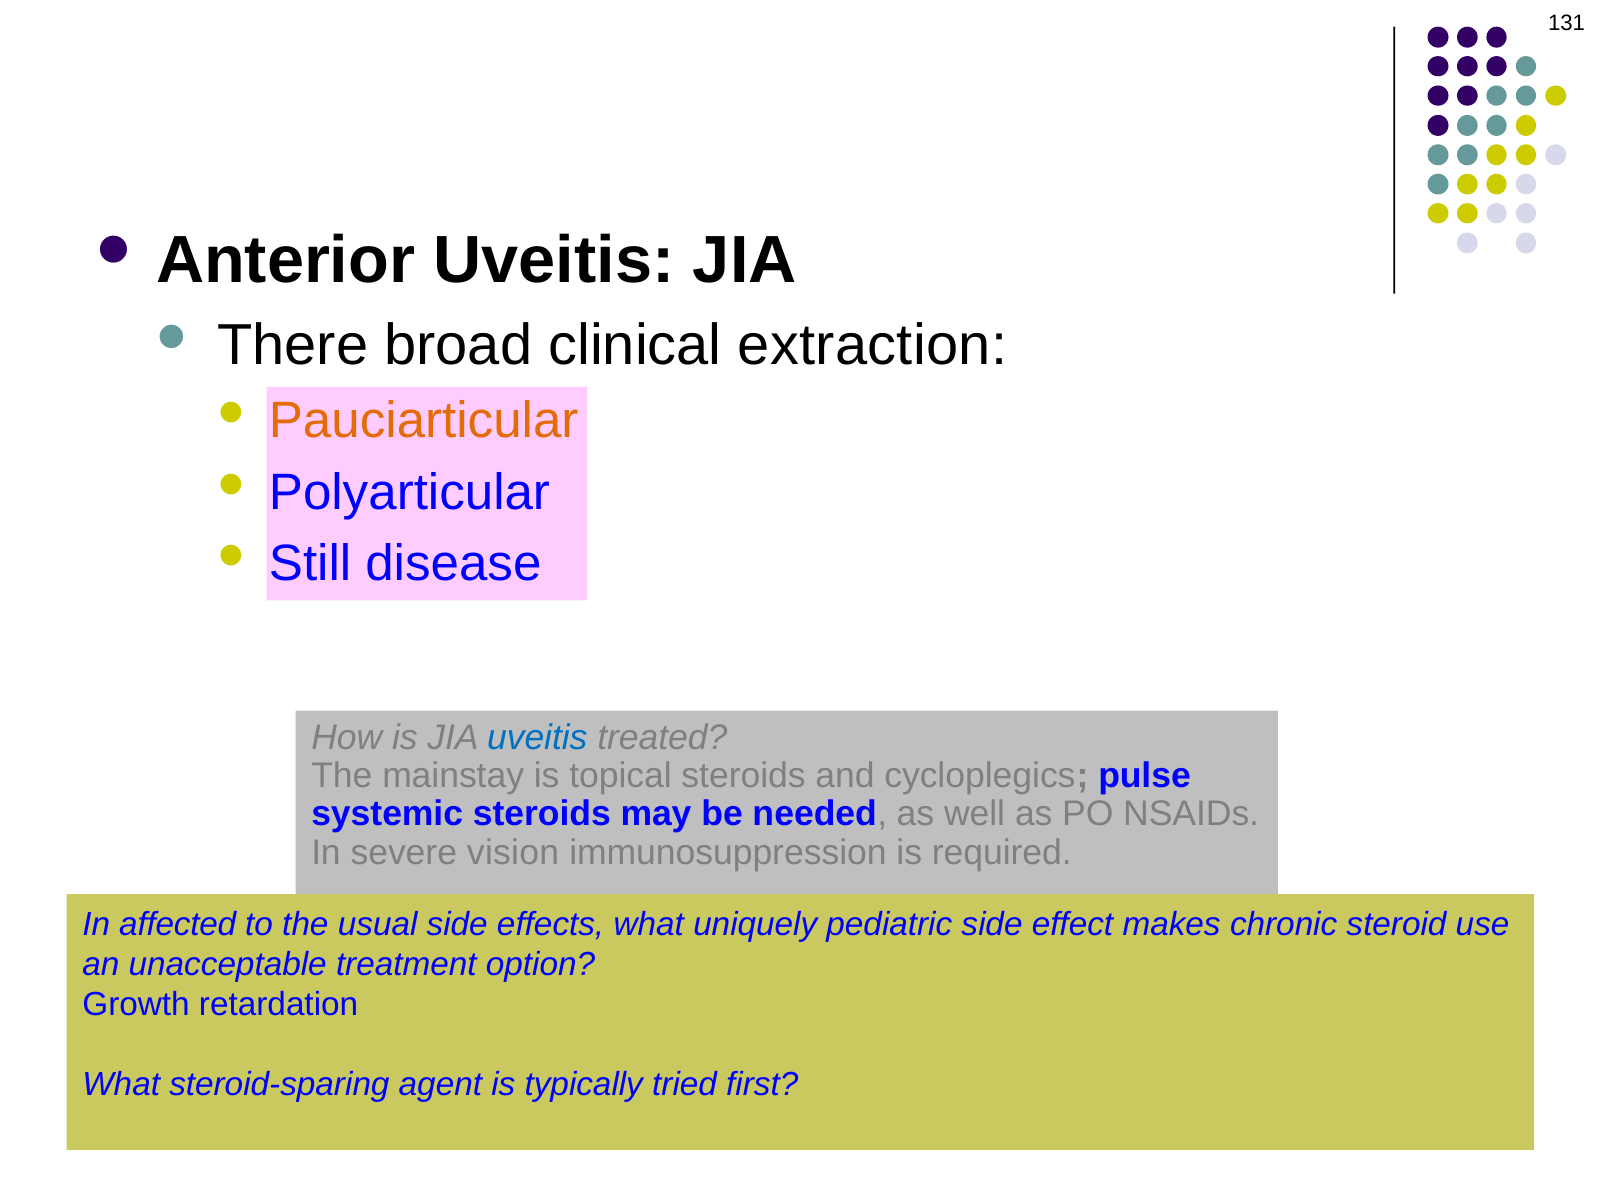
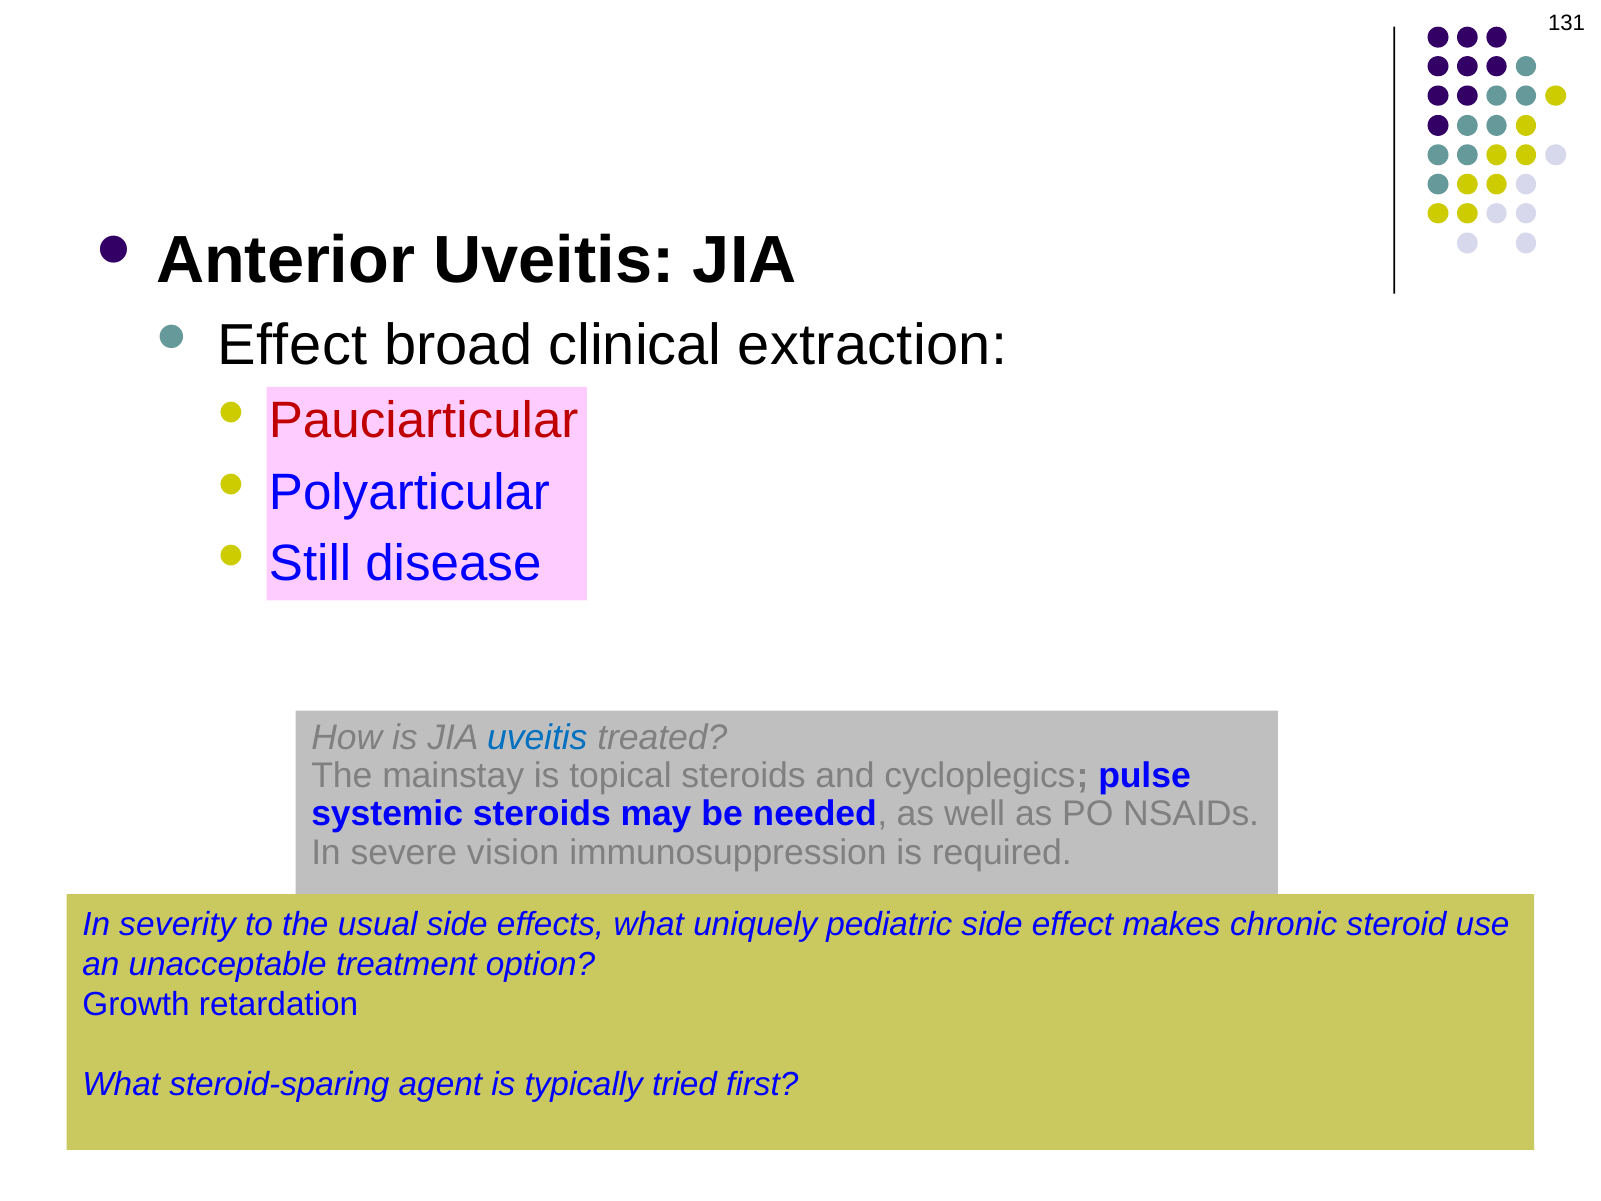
There at (293, 346): There -> Effect
Pauciarticular colour: orange -> red
affected: affected -> severity
